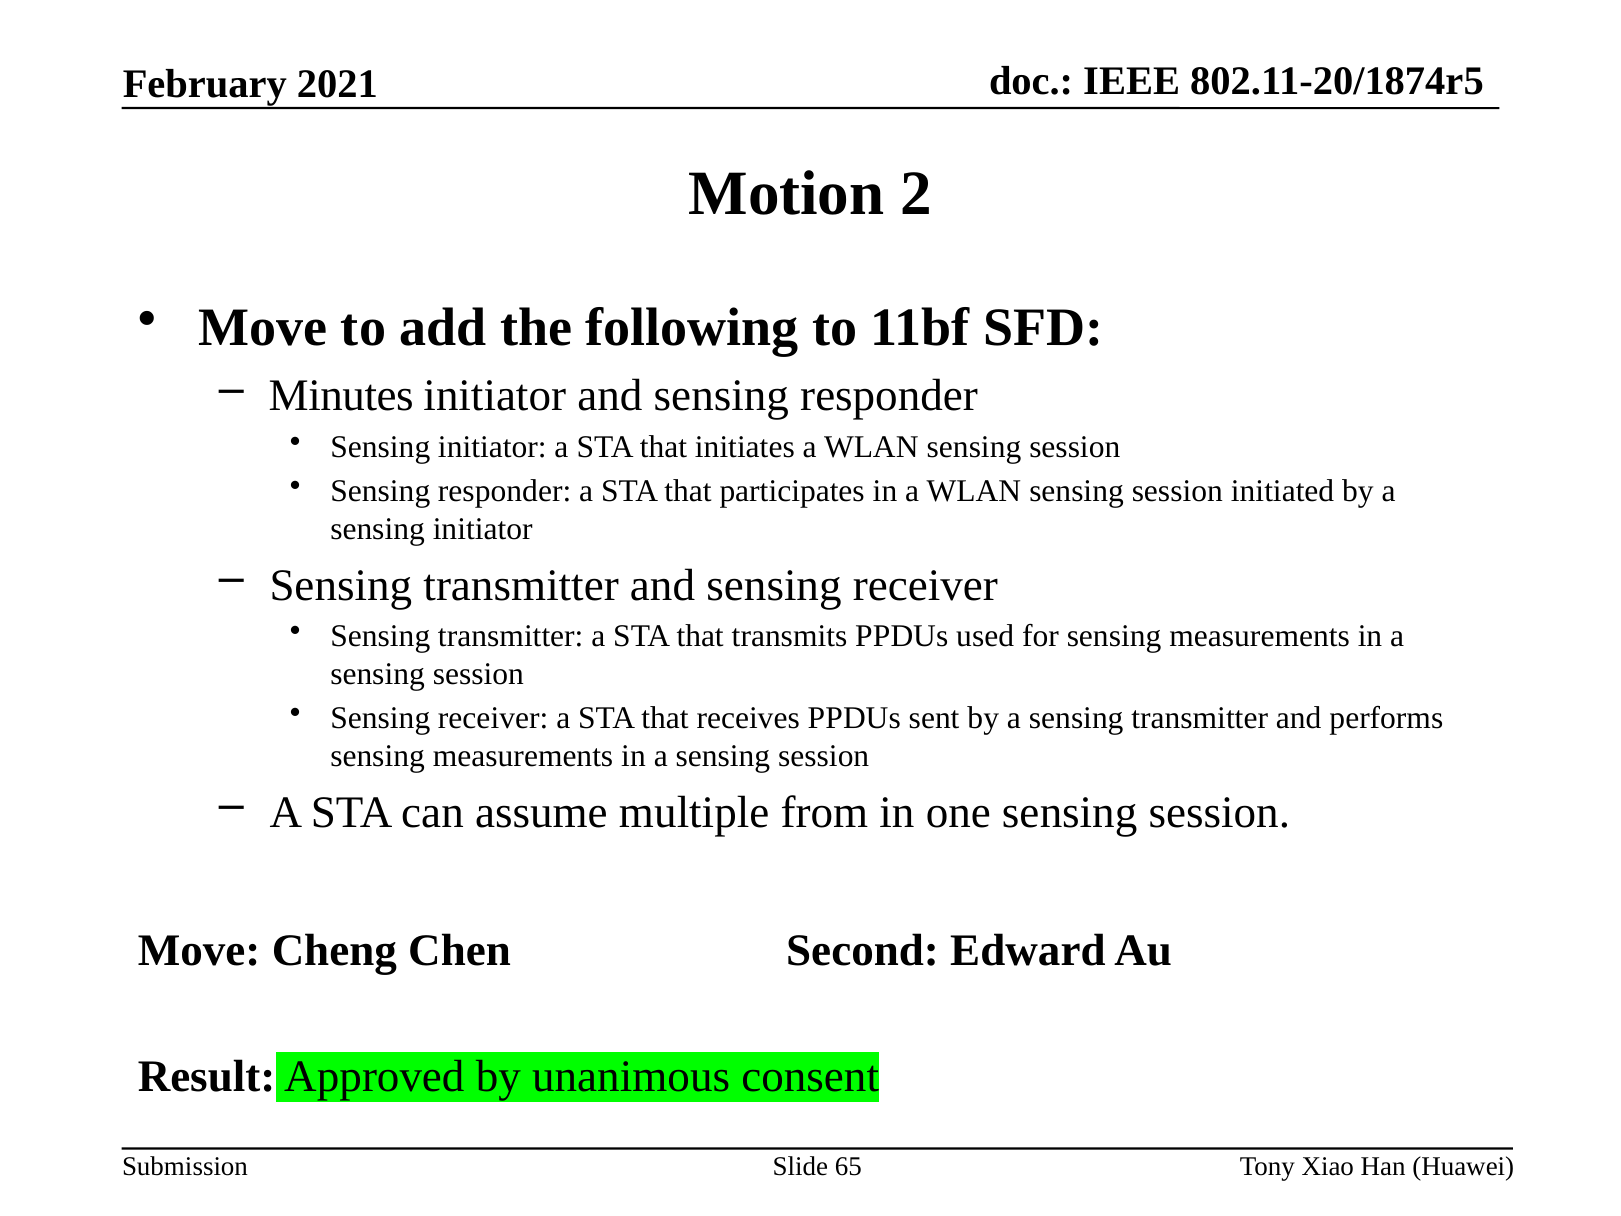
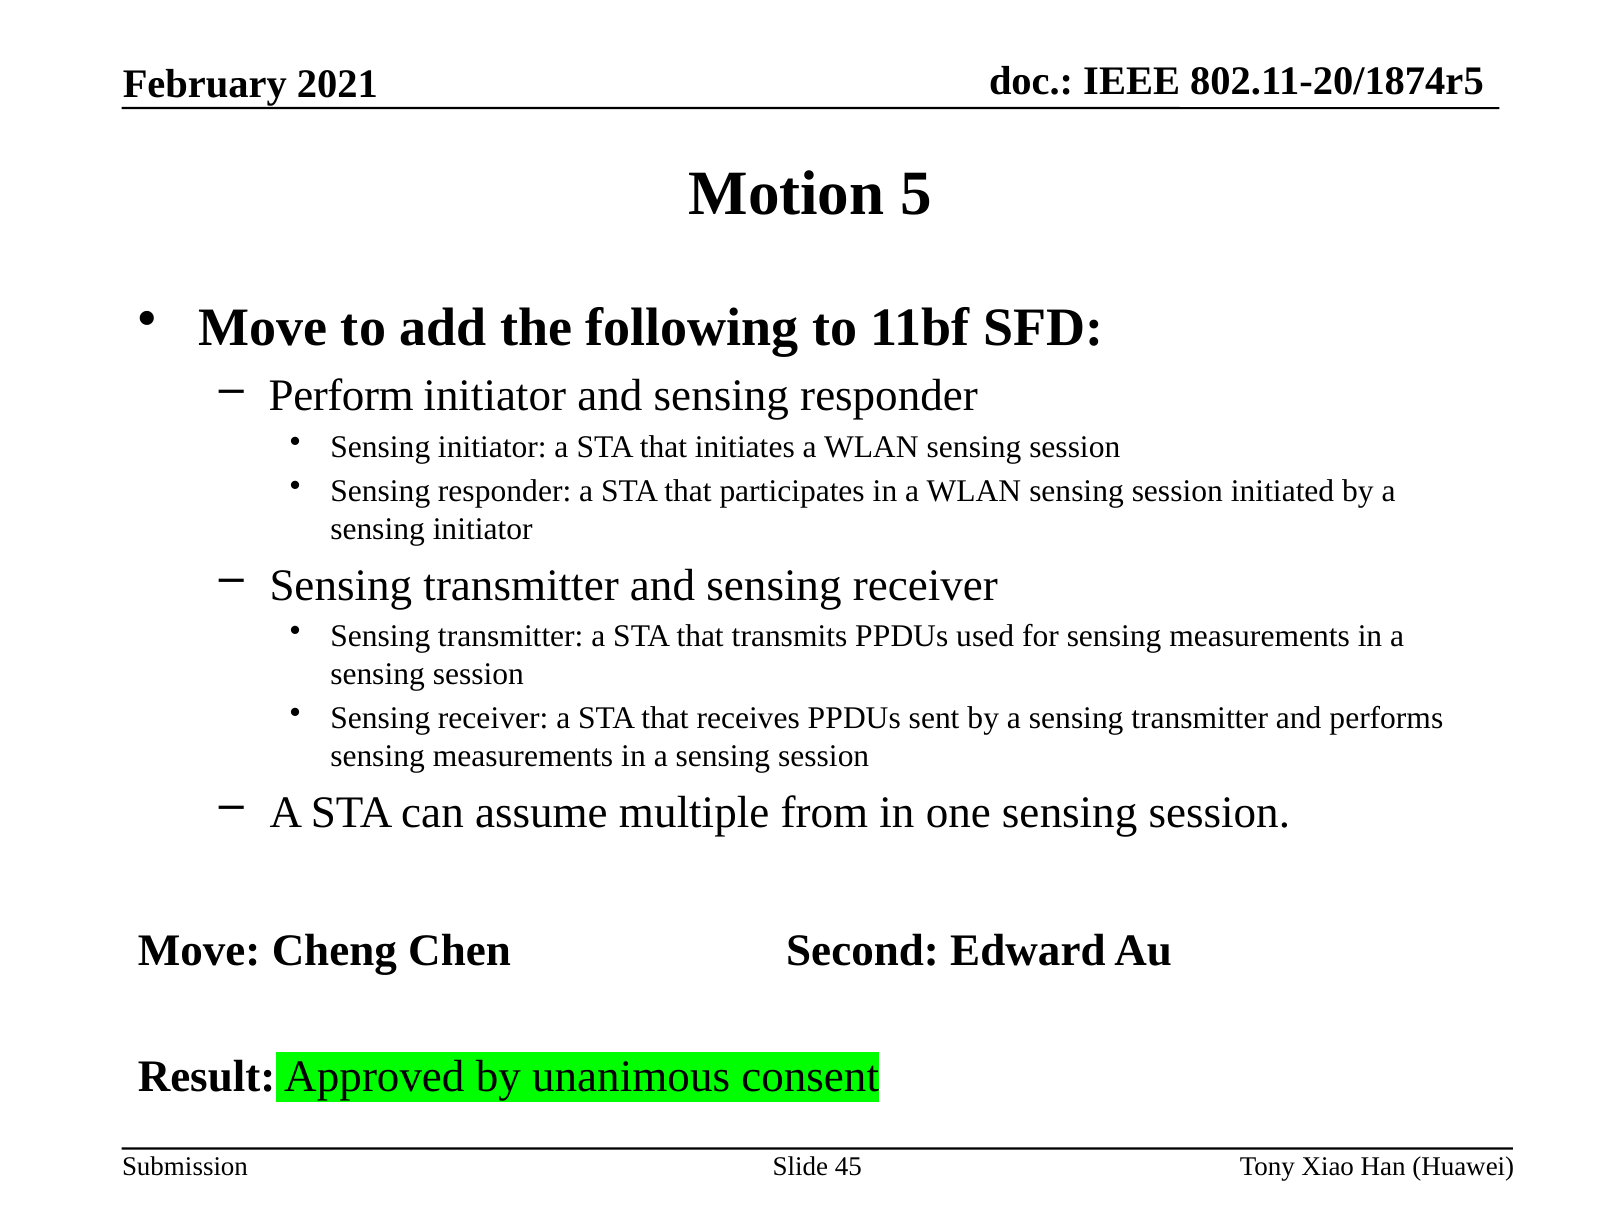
2: 2 -> 5
Minutes: Minutes -> Perform
65: 65 -> 45
